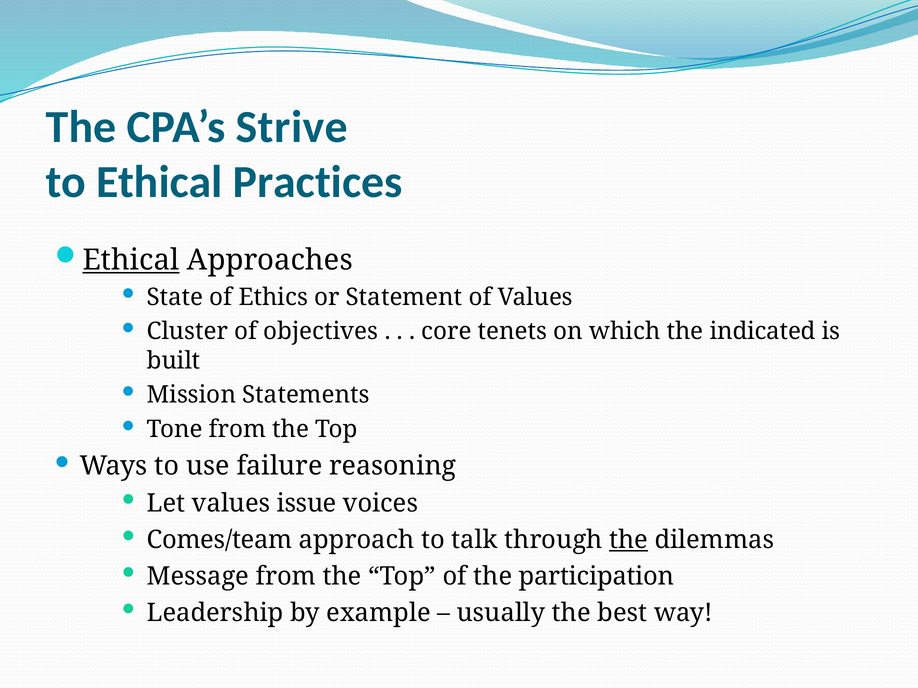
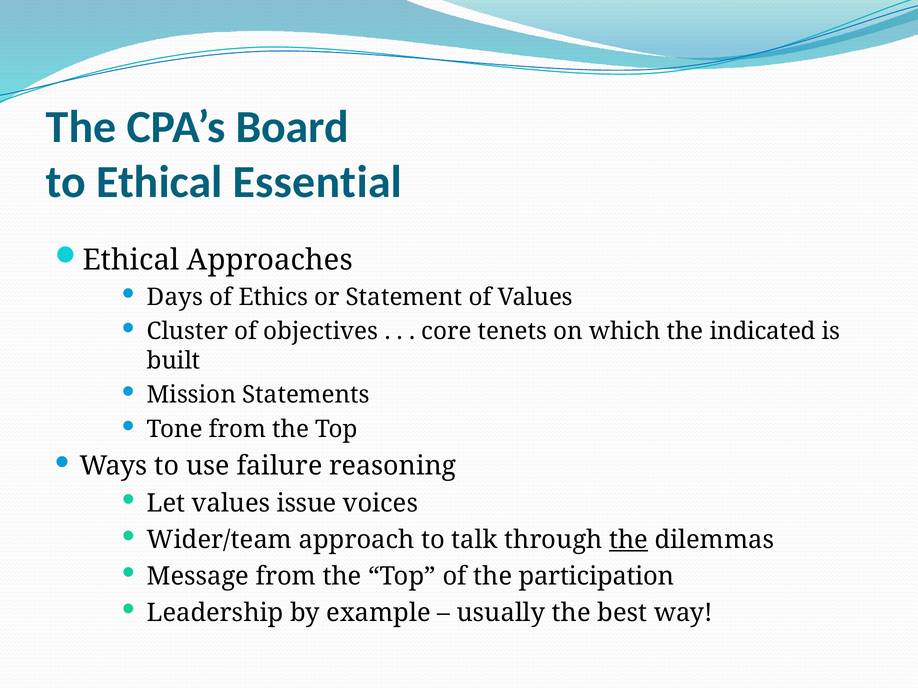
Strive: Strive -> Board
Practices: Practices -> Essential
Ethical at (131, 260) underline: present -> none
State: State -> Days
Comes/team: Comes/team -> Wider/team
